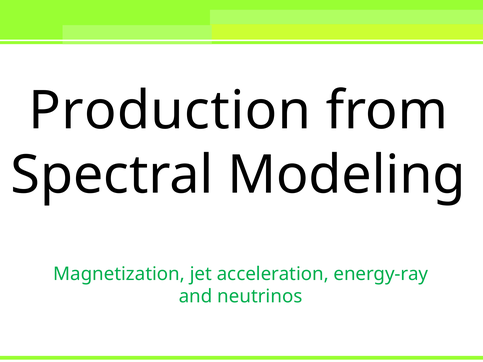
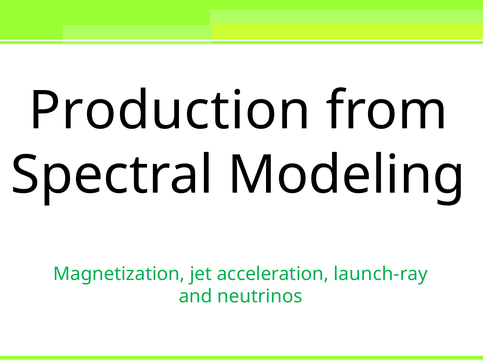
energy-ray: energy-ray -> launch-ray
